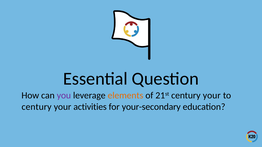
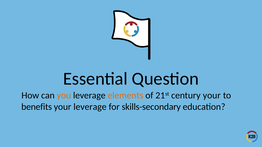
you colour: purple -> orange
century at (37, 107): century -> benefits
your activities: activities -> leverage
your-secondary: your-secondary -> skills-secondary
